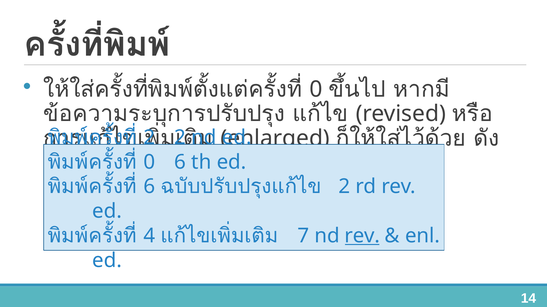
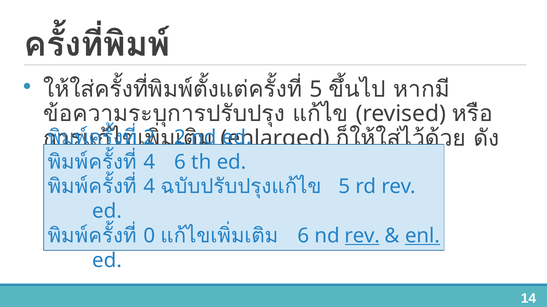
0 at (316, 89): 0 -> 5
0 at (149, 162): 0 -> 4
6 at (149, 187): 6 -> 4
2 at (344, 187): 2 -> 5
4: 4 -> 0
7 at (303, 236): 7 -> 6
enl underline: none -> present
